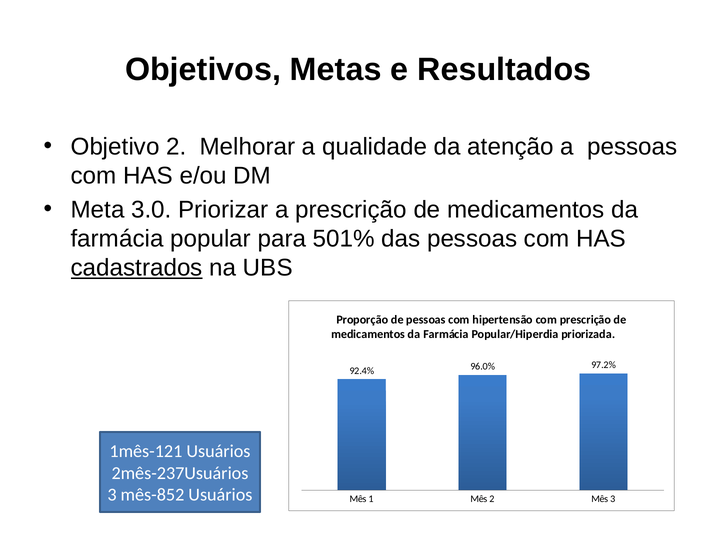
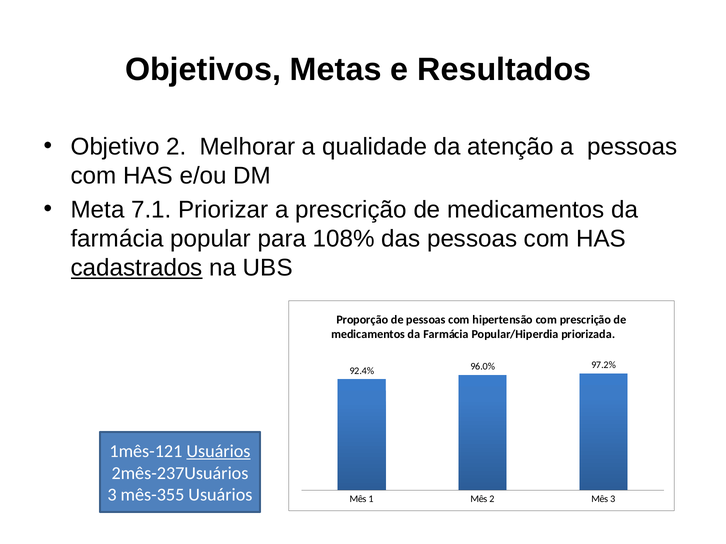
3.0: 3.0 -> 7.1
501%: 501% -> 108%
Usuários at (218, 452) underline: none -> present
mês-852: mês-852 -> mês-355
